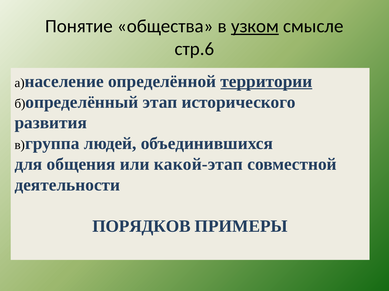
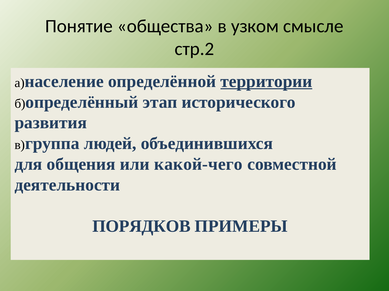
узком underline: present -> none
стр.6: стр.6 -> стр.2
какой-этап: какой-этап -> какой-чего
